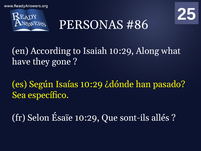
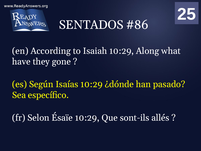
PERSONAS: PERSONAS -> SENTADOS
